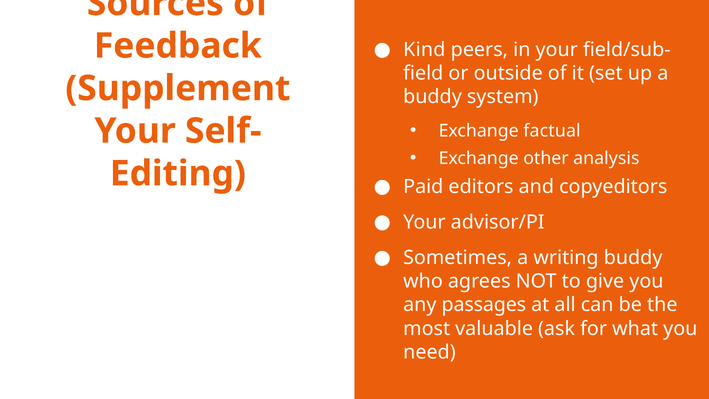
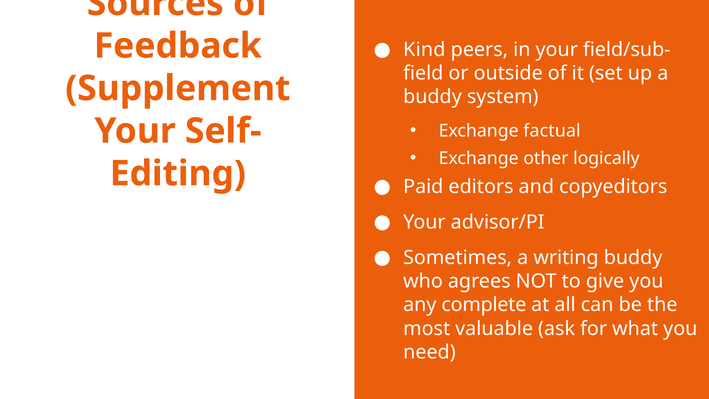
analysis: analysis -> logically
passages: passages -> complete
